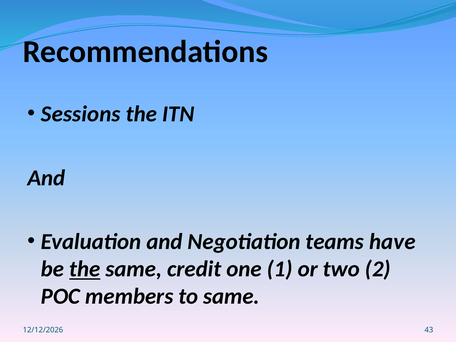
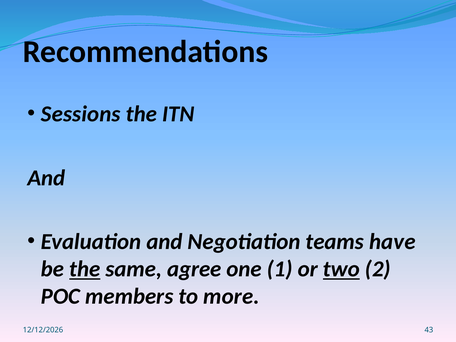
credit: credit -> agree
two underline: none -> present
to same: same -> more
